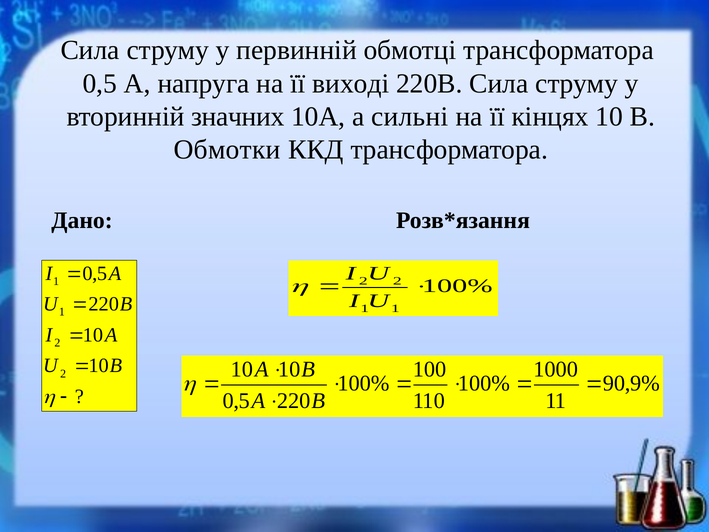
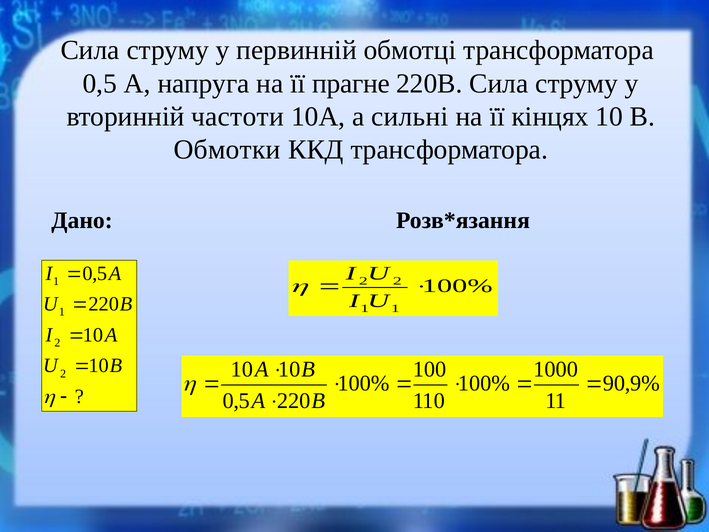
виході: виході -> прагне
значних: значних -> частоти
